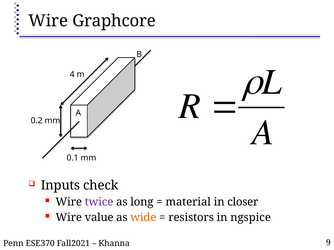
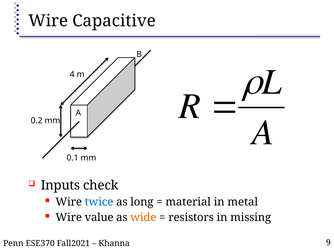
Graphcore: Graphcore -> Capacitive
twice colour: purple -> blue
closer: closer -> metal
ngspice: ngspice -> missing
